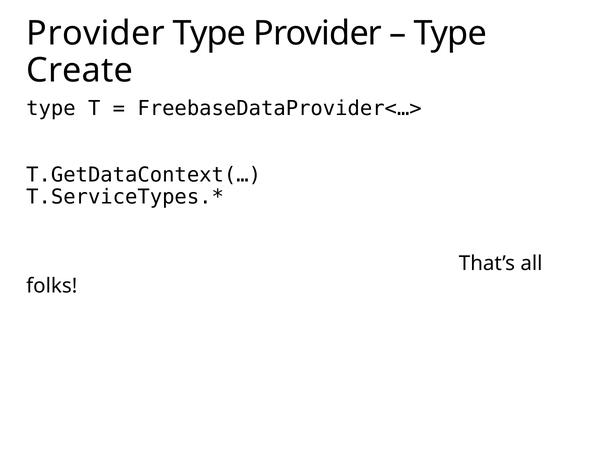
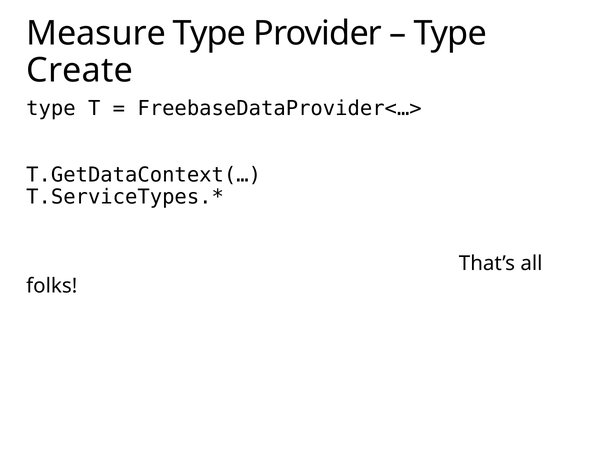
Provider at (96, 34): Provider -> Measure
